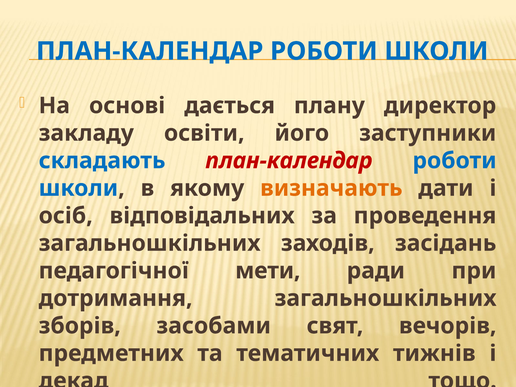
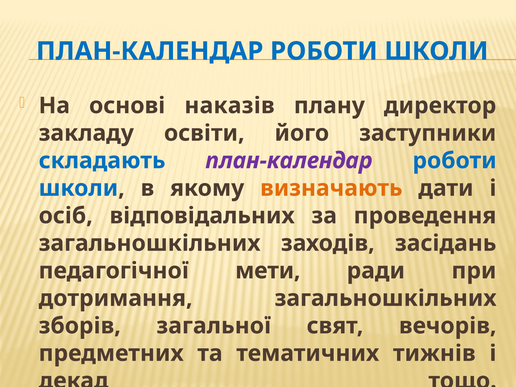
дається: дається -> наказів
план-календар at (289, 161) colour: red -> purple
засобами: засобами -> загальної
